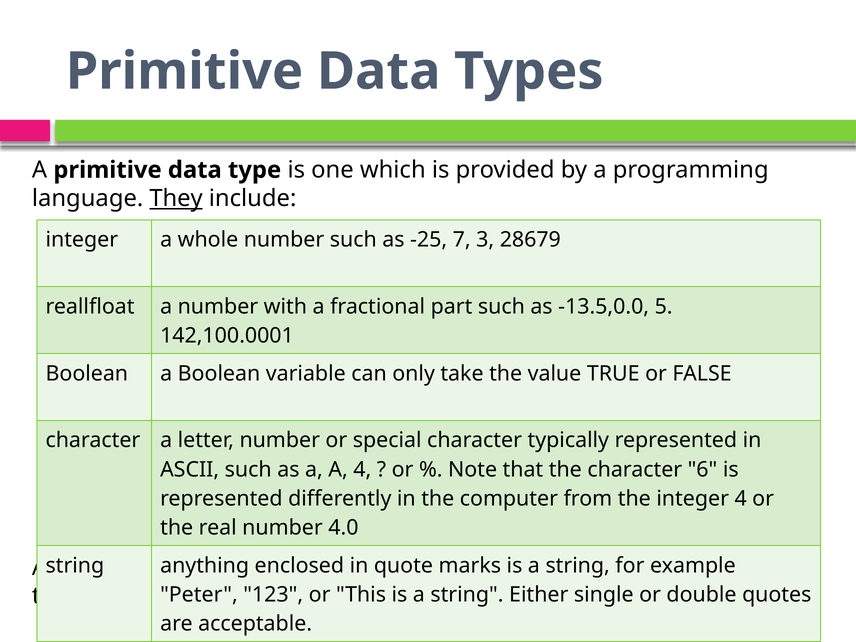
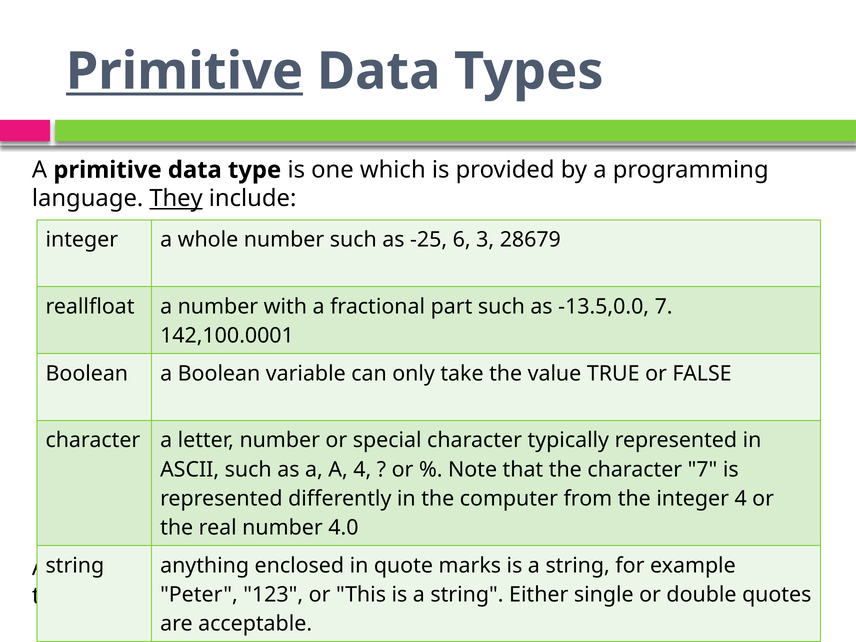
Primitive at (184, 71) underline: none -> present
7: 7 -> 6
-13.5,0.0 5: 5 -> 7
character 6: 6 -> 7
